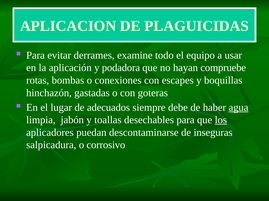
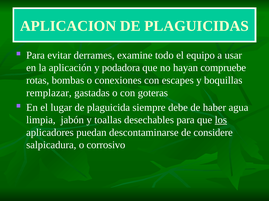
hinchazón: hinchazón -> remplazar
adecuados: adecuados -> plaguicida
agua underline: present -> none
inseguras: inseguras -> considere
